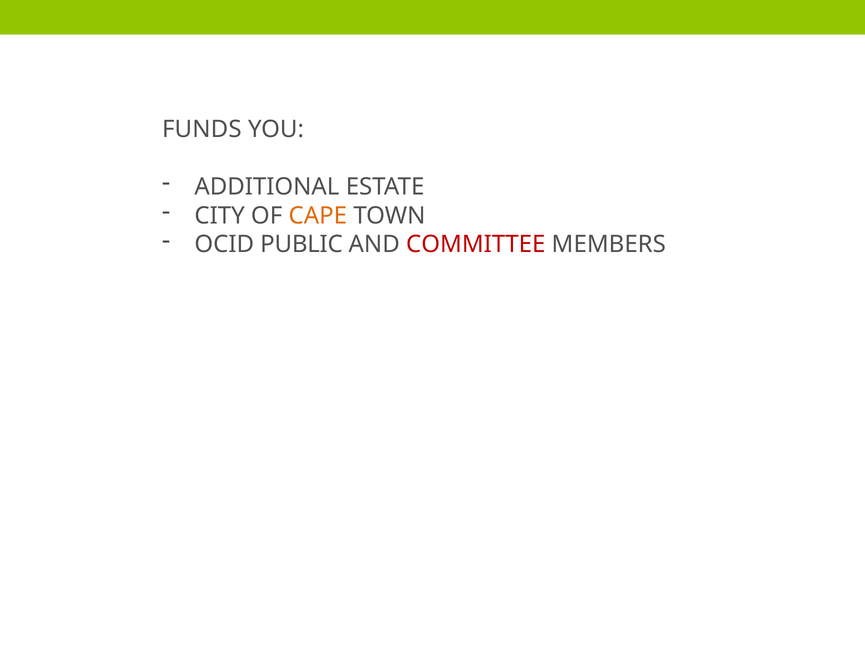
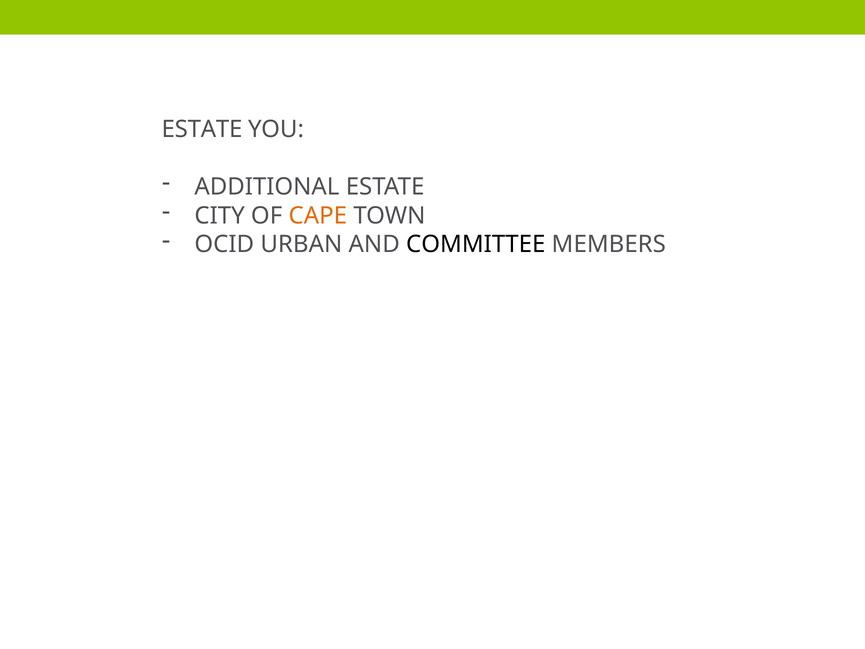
FUNDS at (202, 129): FUNDS -> ESTATE
PUBLIC: PUBLIC -> URBAN
COMMITTEE colour: red -> black
